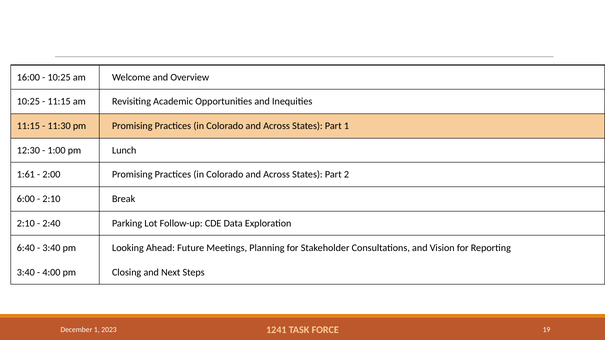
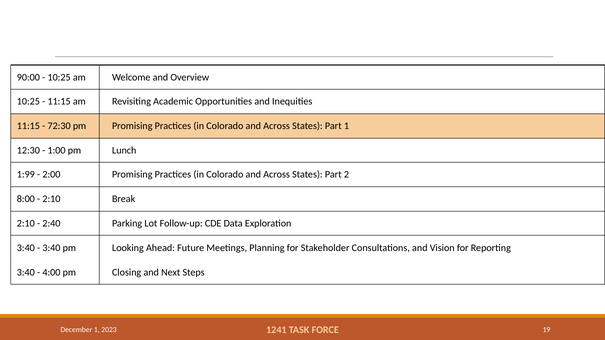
16:00: 16:00 -> 90:00
11:30: 11:30 -> 72:30
1:61: 1:61 -> 1:99
6:00: 6:00 -> 8:00
6:40 at (26, 248): 6:40 -> 3:40
